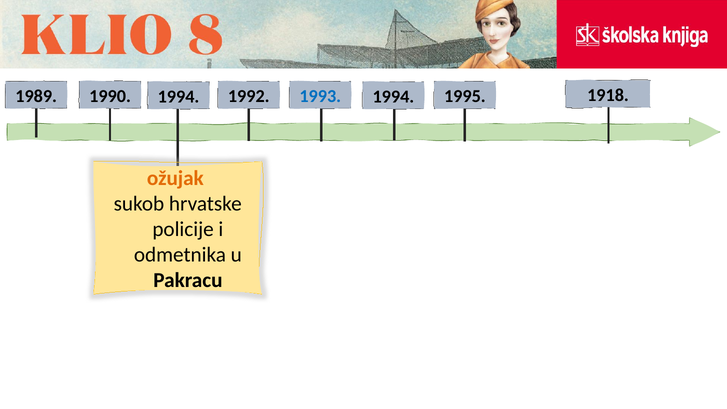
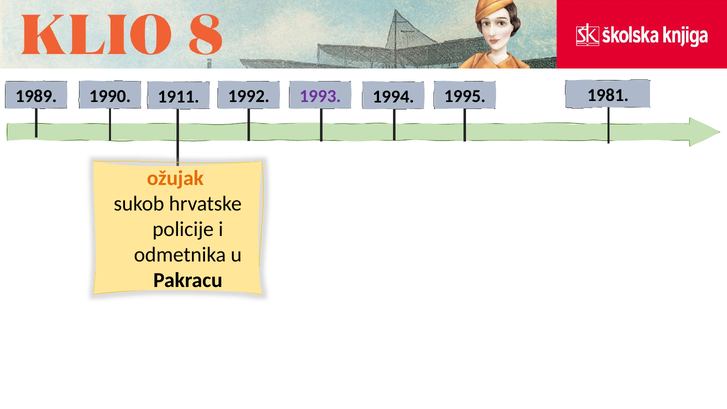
1918: 1918 -> 1981
1994 at (179, 97): 1994 -> 1911
1993 colour: blue -> purple
